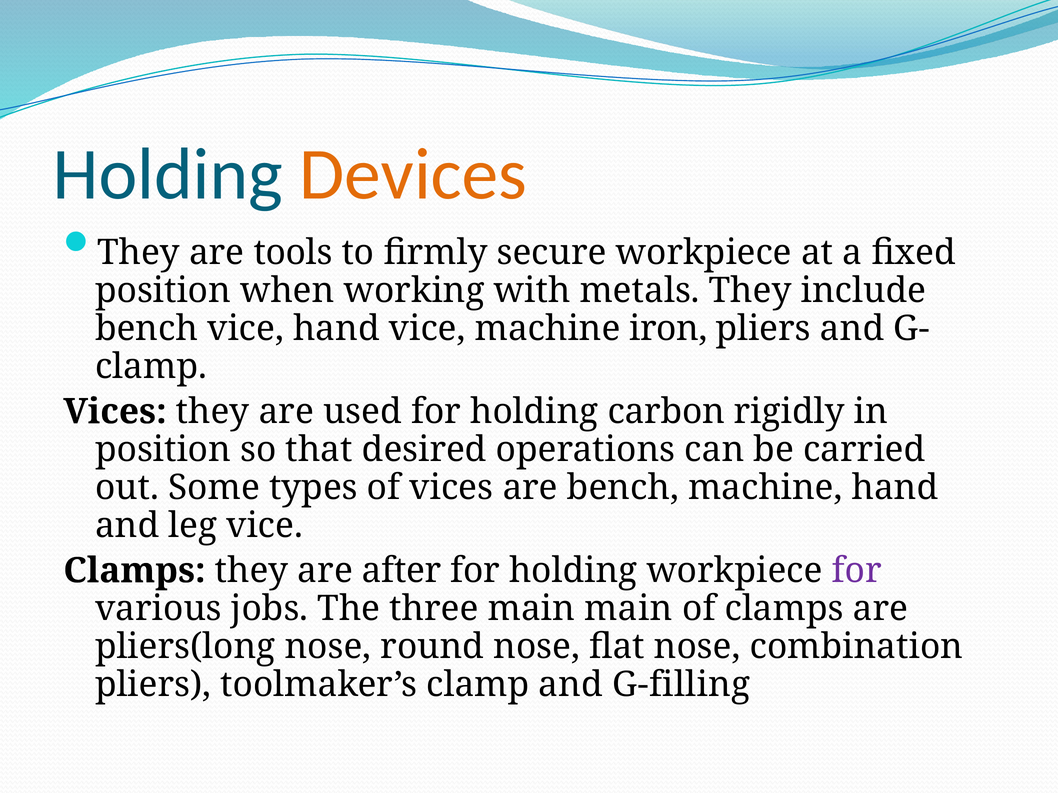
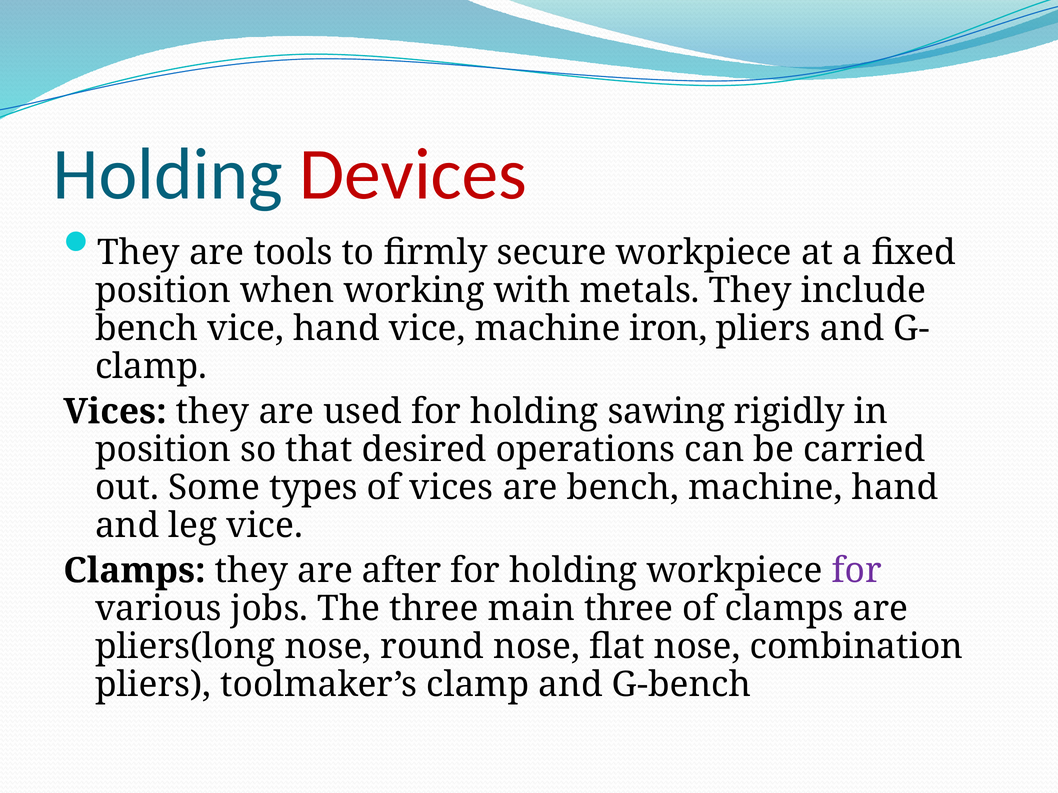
Devices colour: orange -> red
carbon: carbon -> sawing
main main: main -> three
G-filling: G-filling -> G-bench
